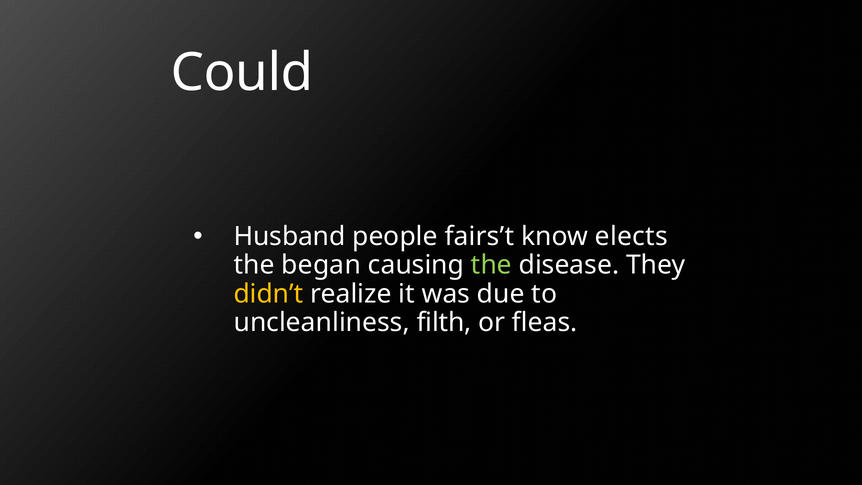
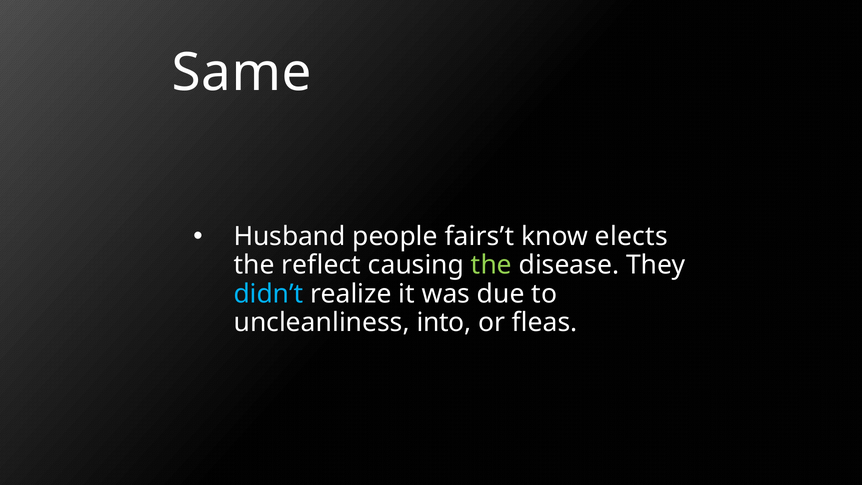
Could: Could -> Same
began: began -> reflect
didn’t colour: yellow -> light blue
filth: filth -> into
